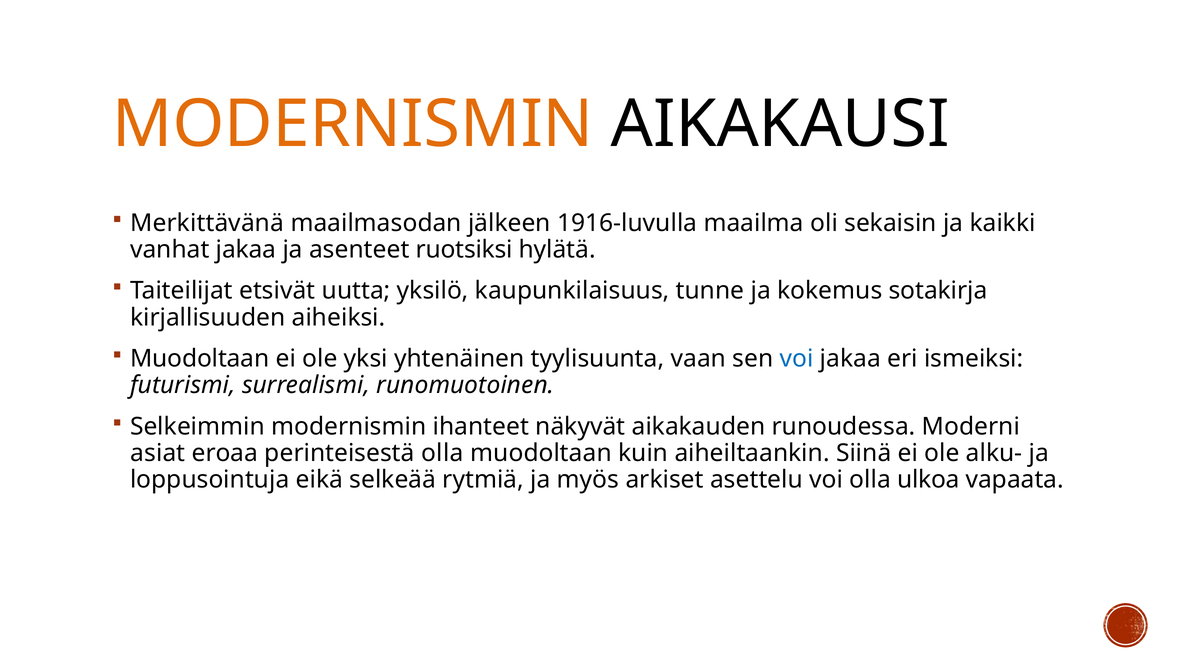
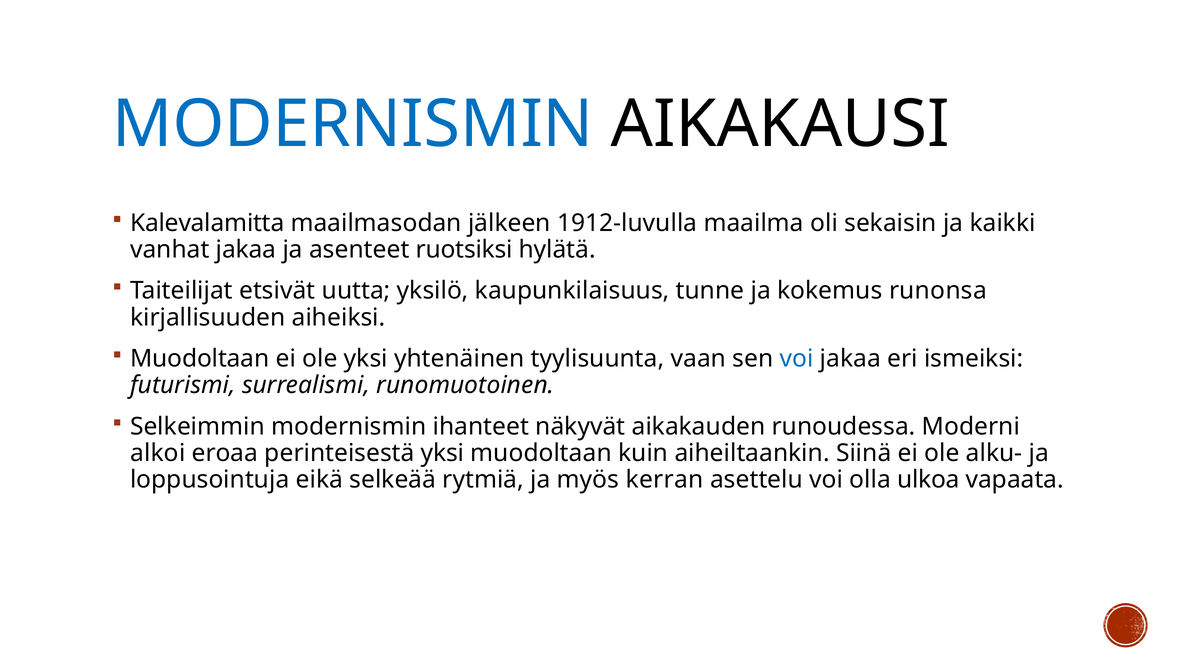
MODERNISMIN at (353, 124) colour: orange -> blue
Merkittävänä: Merkittävänä -> Kalevalamitta
1916-luvulla: 1916-luvulla -> 1912-luvulla
sotakirja: sotakirja -> runonsa
asiat: asiat -> alkoi
perinteisestä olla: olla -> yksi
arkiset: arkiset -> kerran
